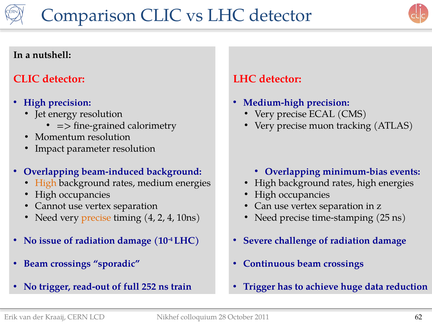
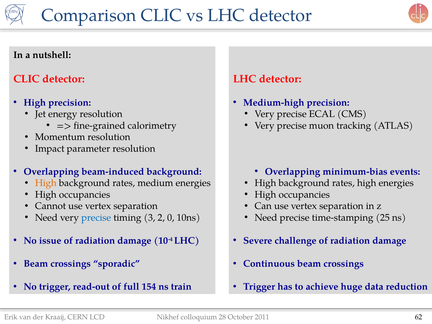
precise at (96, 218) colour: orange -> blue
timing 4: 4 -> 3
2 4: 4 -> 0
252: 252 -> 154
